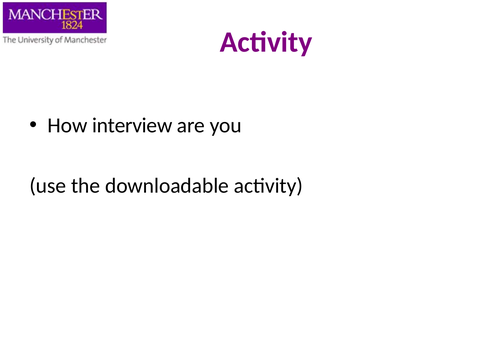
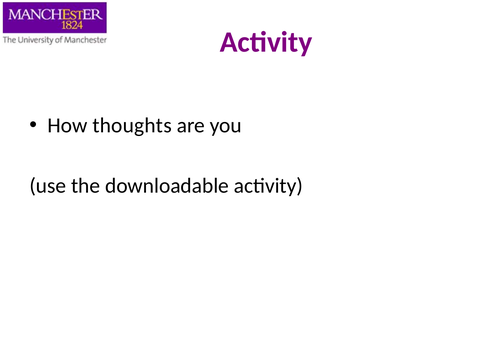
interview: interview -> thoughts
